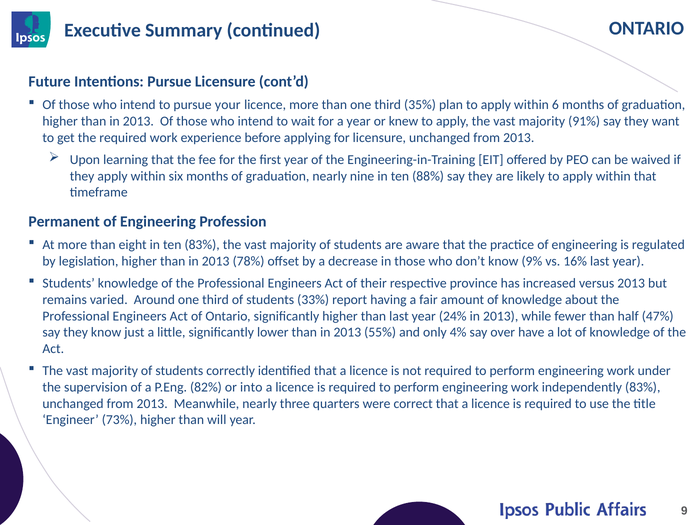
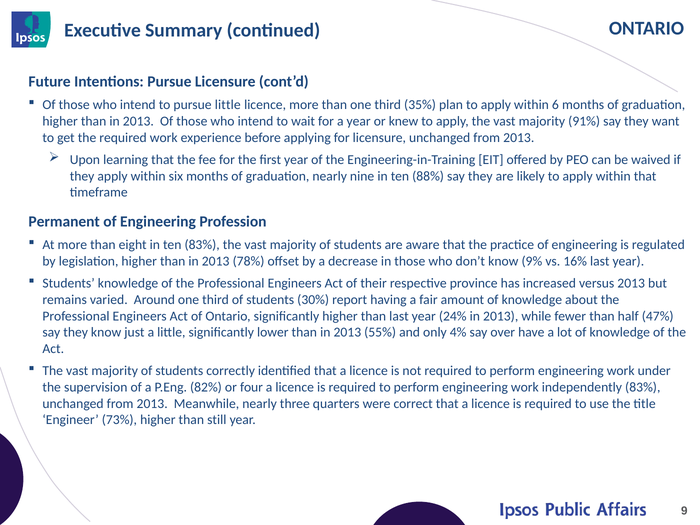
pursue your: your -> little
33%: 33% -> 30%
into: into -> four
will: will -> still
